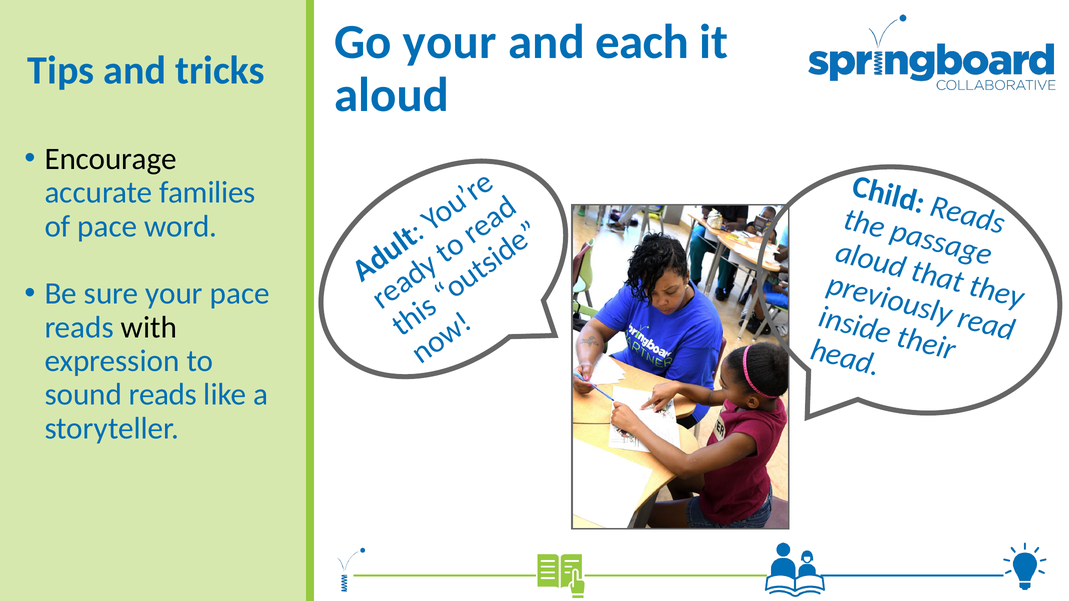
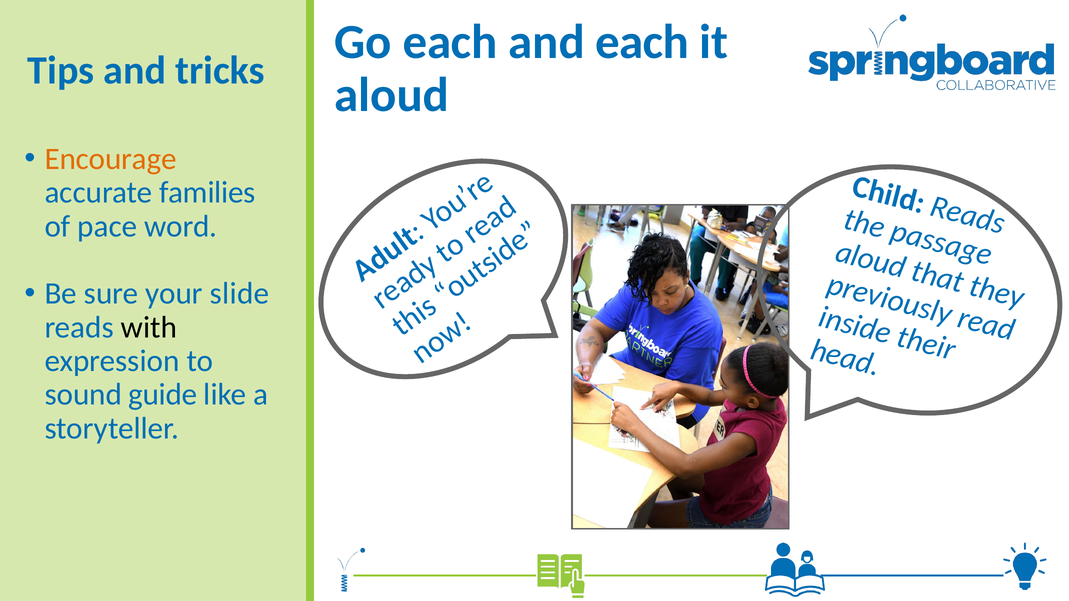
Go your: your -> each
Encourage colour: black -> orange
your pace: pace -> slide
sound reads: reads -> guide
